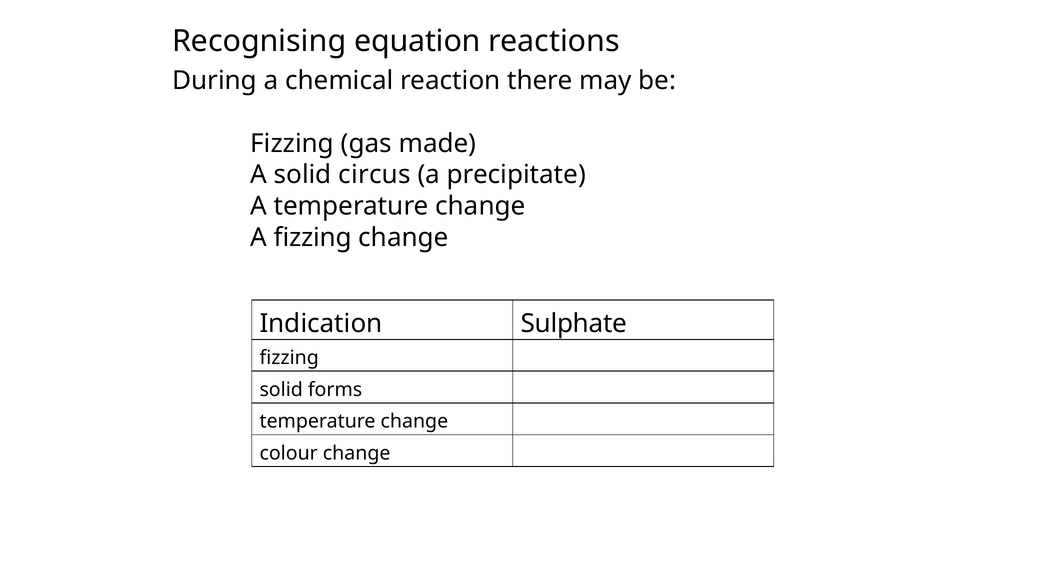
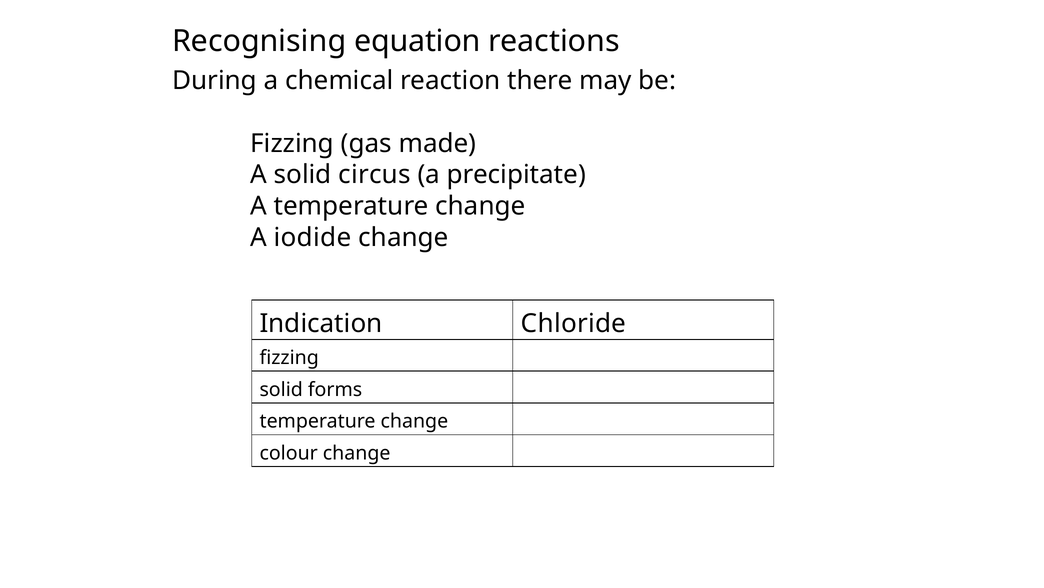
A fizzing: fizzing -> iodide
Sulphate: Sulphate -> Chloride
